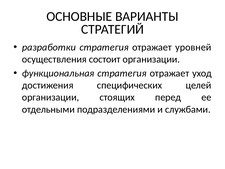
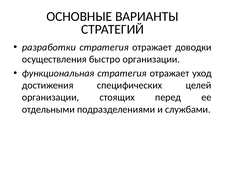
уровней: уровней -> доводки
состоит: состоит -> быстро
